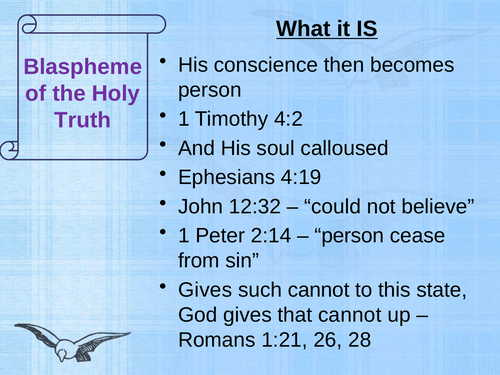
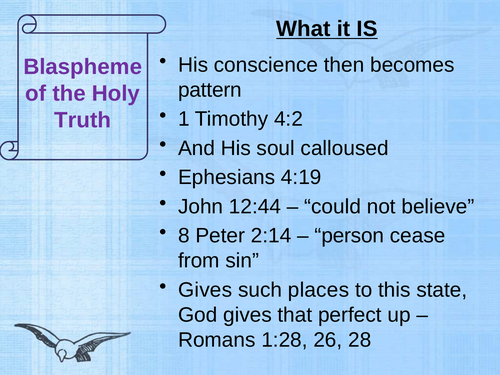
person at (210, 90): person -> pattern
12:32: 12:32 -> 12:44
1 at (184, 236): 1 -> 8
such cannot: cannot -> places
that cannot: cannot -> perfect
1:21: 1:21 -> 1:28
